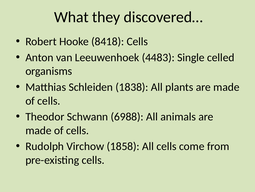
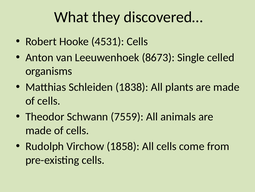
8418: 8418 -> 4531
4483: 4483 -> 8673
6988: 6988 -> 7559
